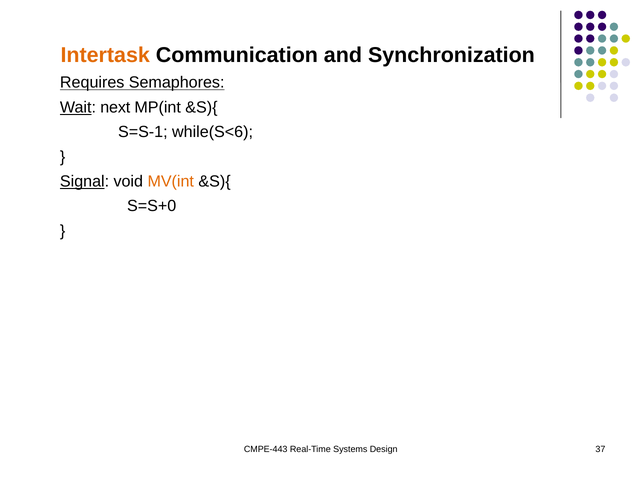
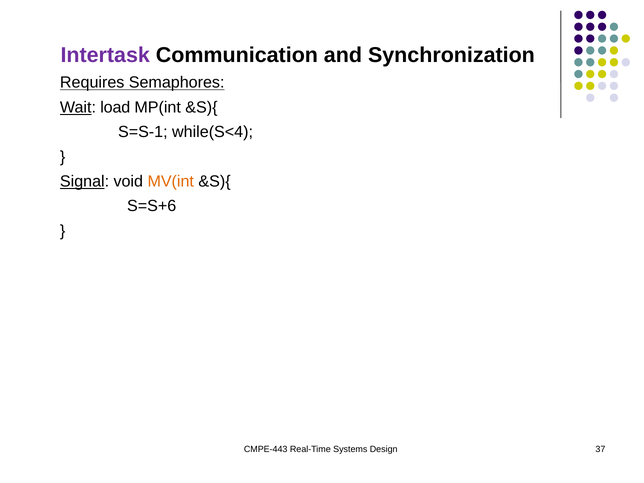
Intertask colour: orange -> purple
next: next -> load
while(S<6: while(S<6 -> while(S<4
S=S+0: S=S+0 -> S=S+6
